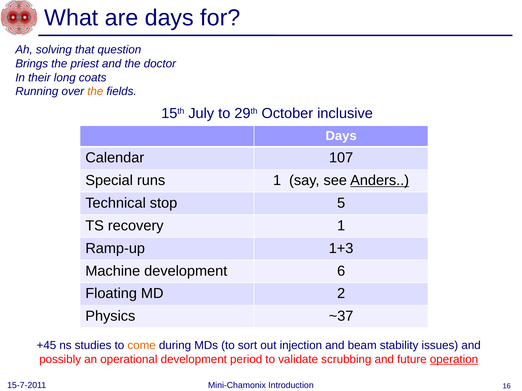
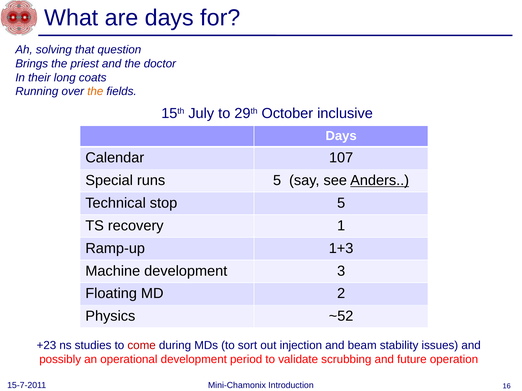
runs 1: 1 -> 5
6: 6 -> 3
~37: ~37 -> ~52
+45: +45 -> +23
come colour: orange -> red
operation underline: present -> none
